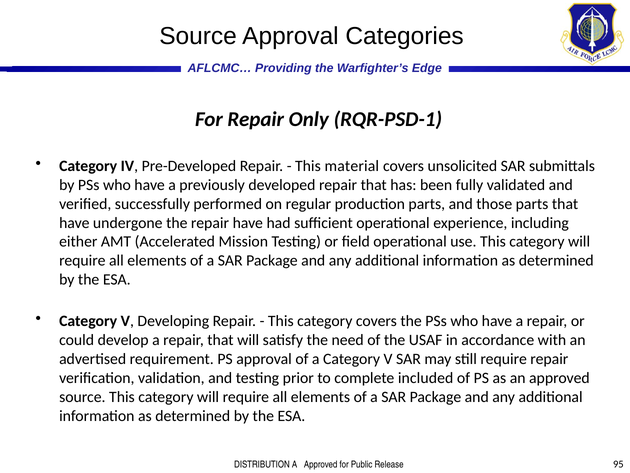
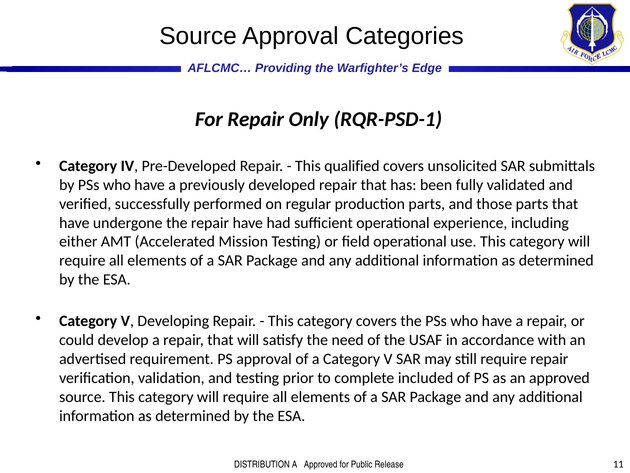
material: material -> qualified
95: 95 -> 11
